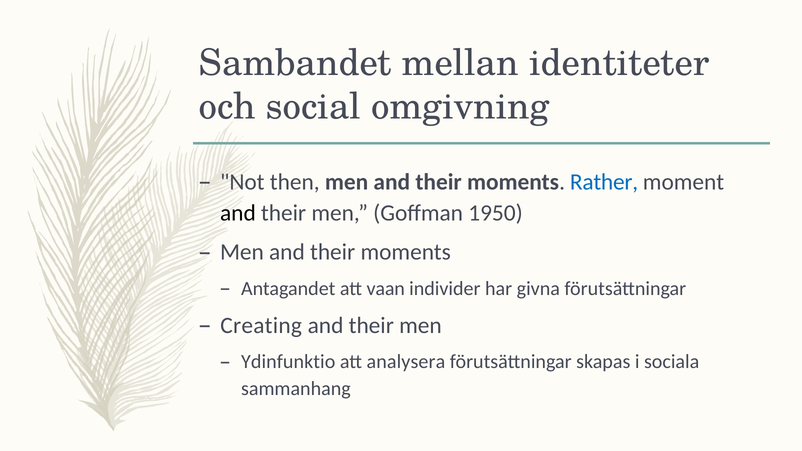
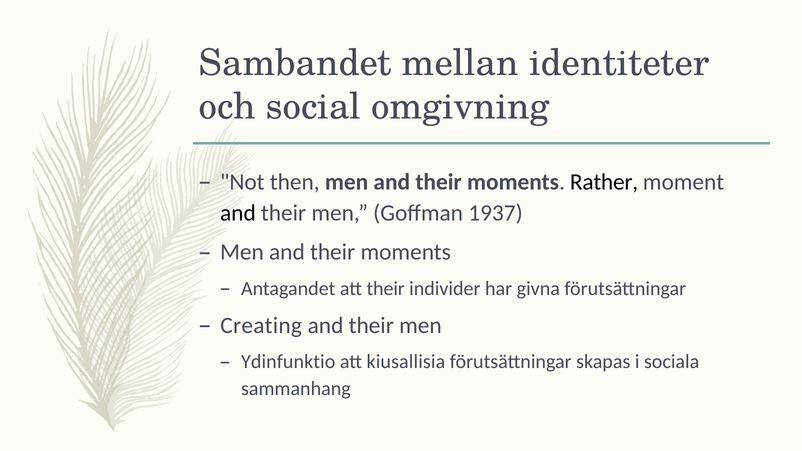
Rather colour: blue -> black
1950: 1950 -> 1937
att vaan: vaan -> their
analysera: analysera -> kiusallisia
